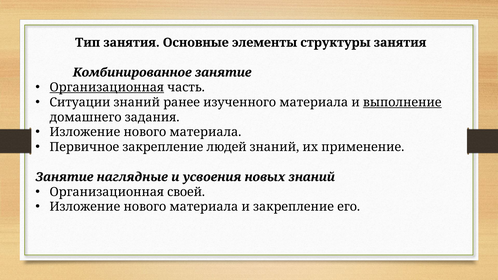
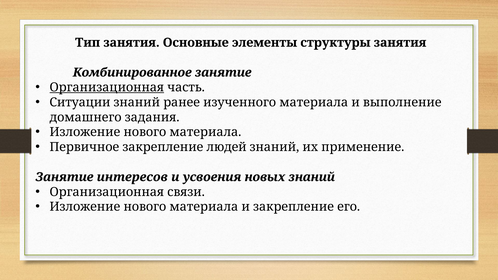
выполнение underline: present -> none
наглядные: наглядные -> интересов
своей: своей -> связи
